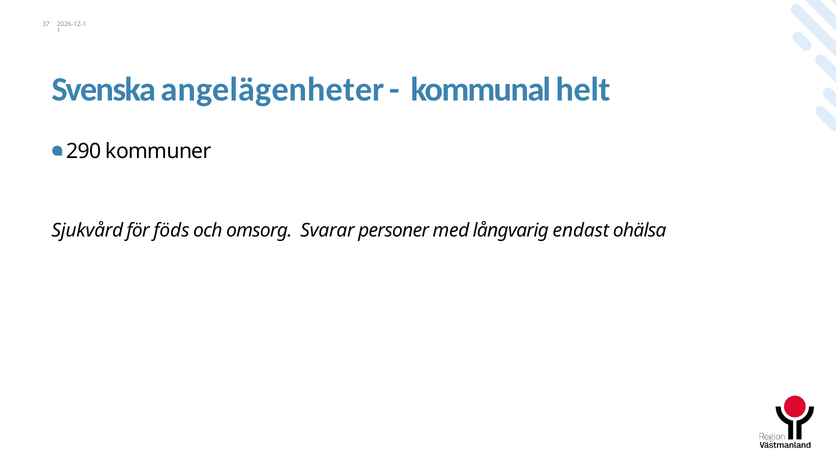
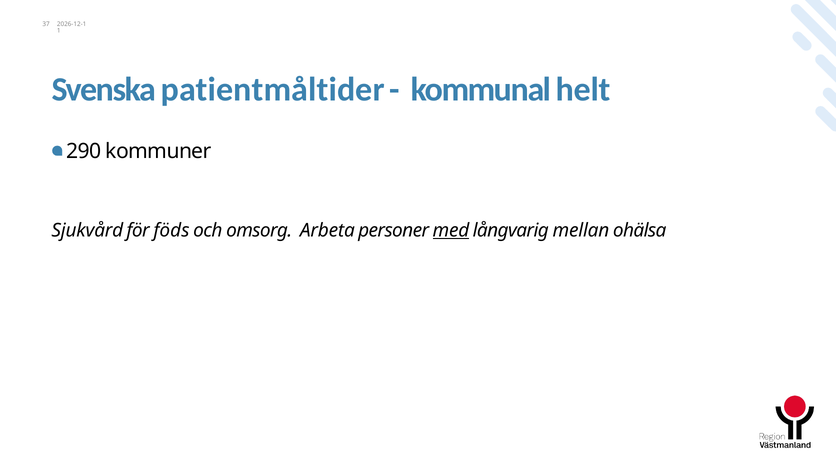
angelägenheter: angelägenheter -> patientmåltider
Svarar: Svarar -> Arbeta
med underline: none -> present
endast: endast -> mellan
